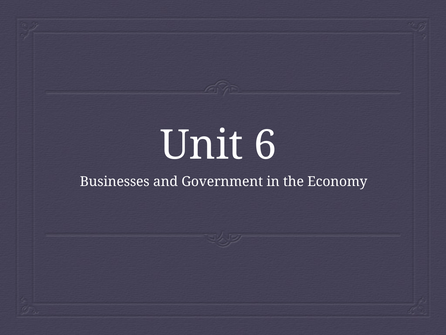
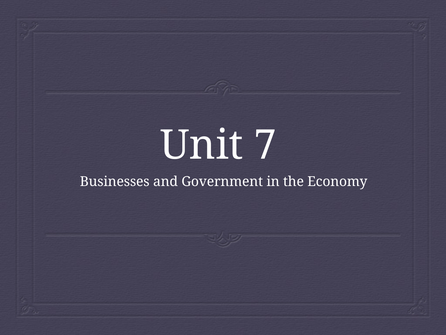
6: 6 -> 7
